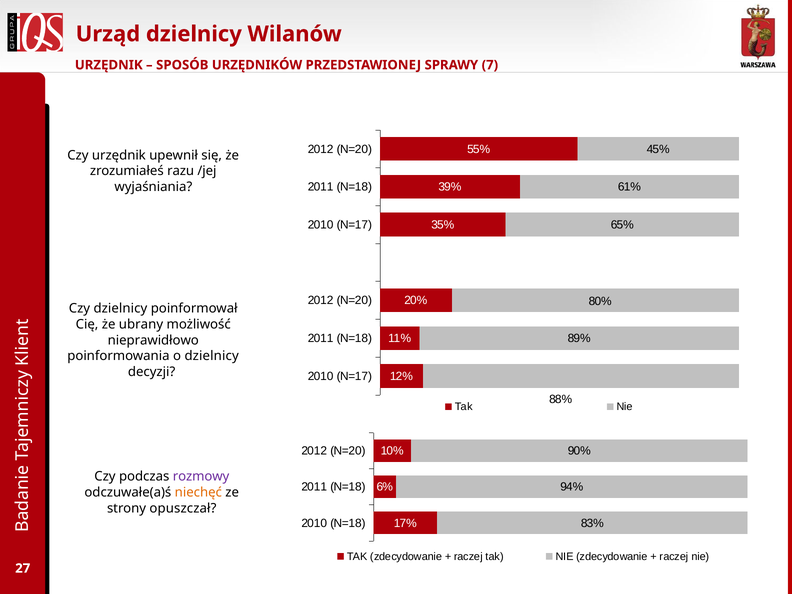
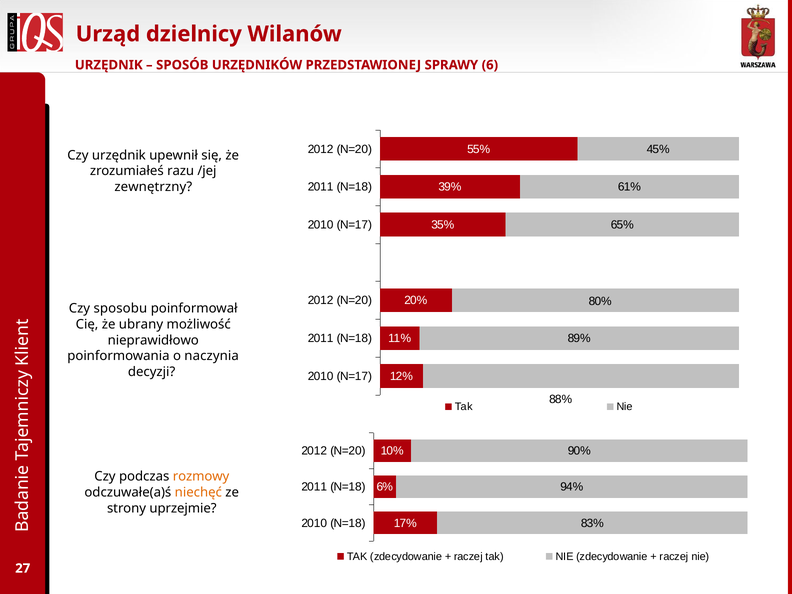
7: 7 -> 6
wyjaśniania: wyjaśniania -> zewnętrzny
Czy dzielnicy: dzielnicy -> sposobu
o dzielnicy: dzielnicy -> naczynia
rozmowy colour: purple -> orange
opuszczał: opuszczał -> uprzejmie
